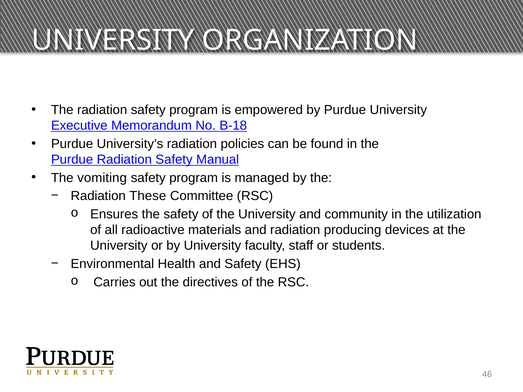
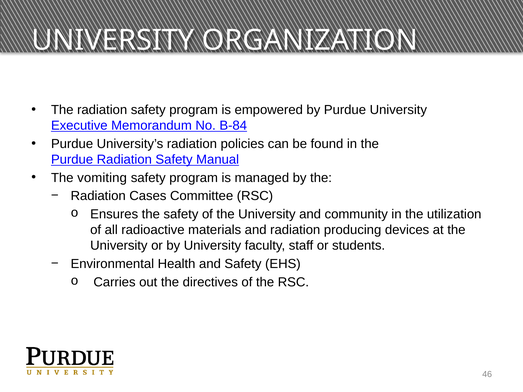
B-18: B-18 -> B-84
These: These -> Cases
